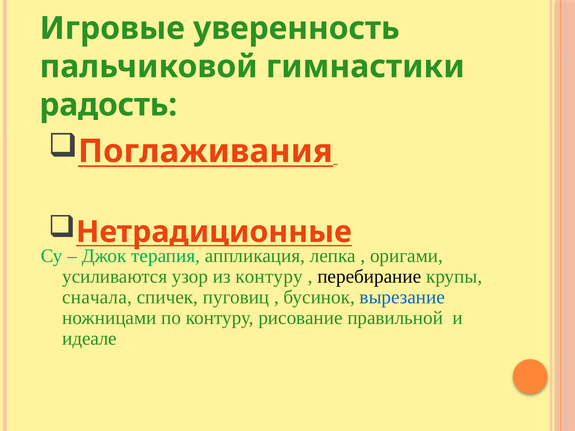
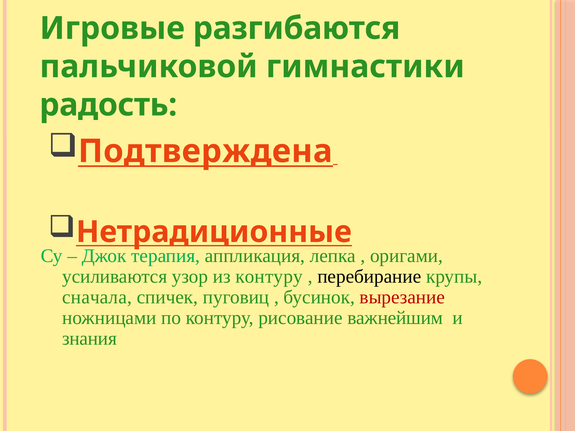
уверенность: уверенность -> разгибаются
Поглаживания: Поглаживания -> Подтверждена
вырезание colour: blue -> red
правильной: правильной -> важнейшим
идеале: идеале -> знания
